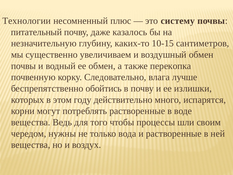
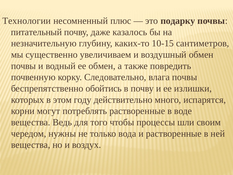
систему: систему -> подарку
перекопка: перекопка -> повредить
влага лучше: лучше -> почвы
